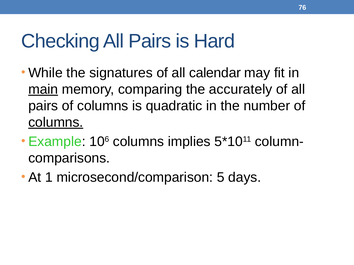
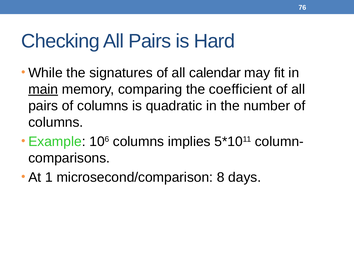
accurately: accurately -> coefficient
columns at (56, 123) underline: present -> none
5: 5 -> 8
